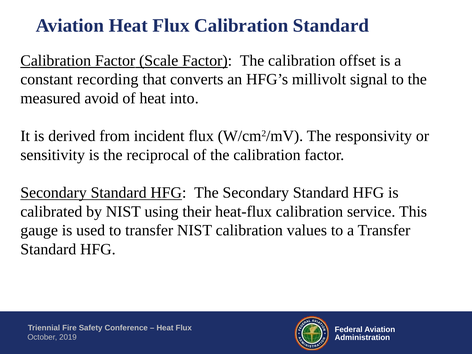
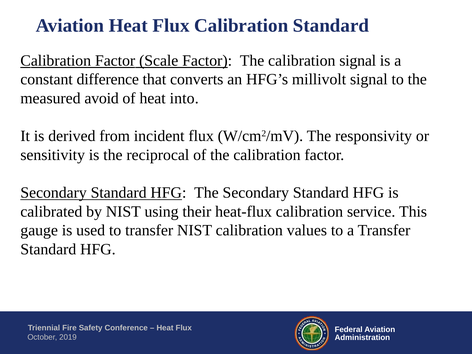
calibration offset: offset -> signal
recording: recording -> difference
